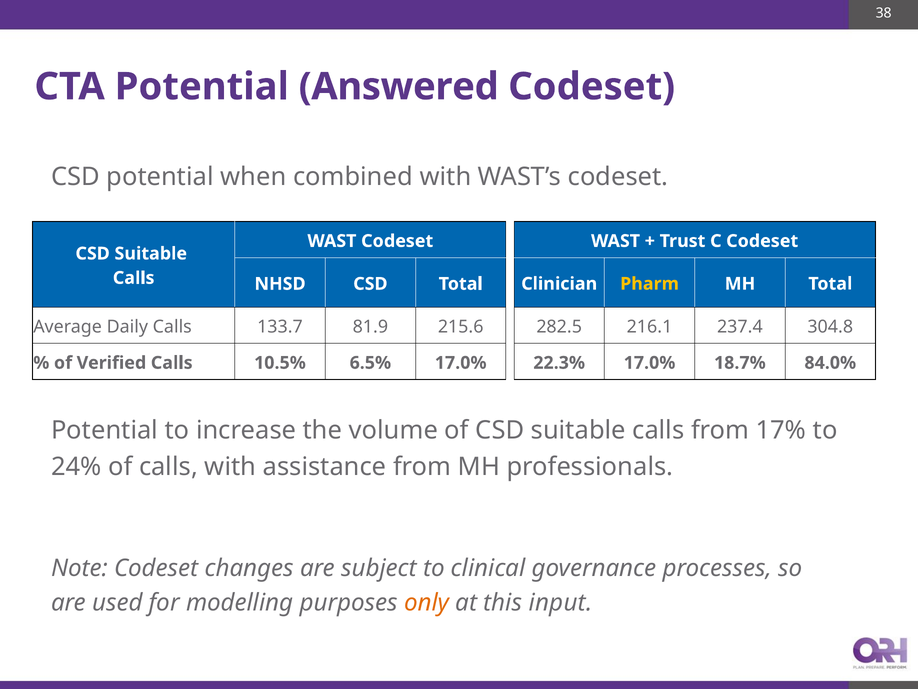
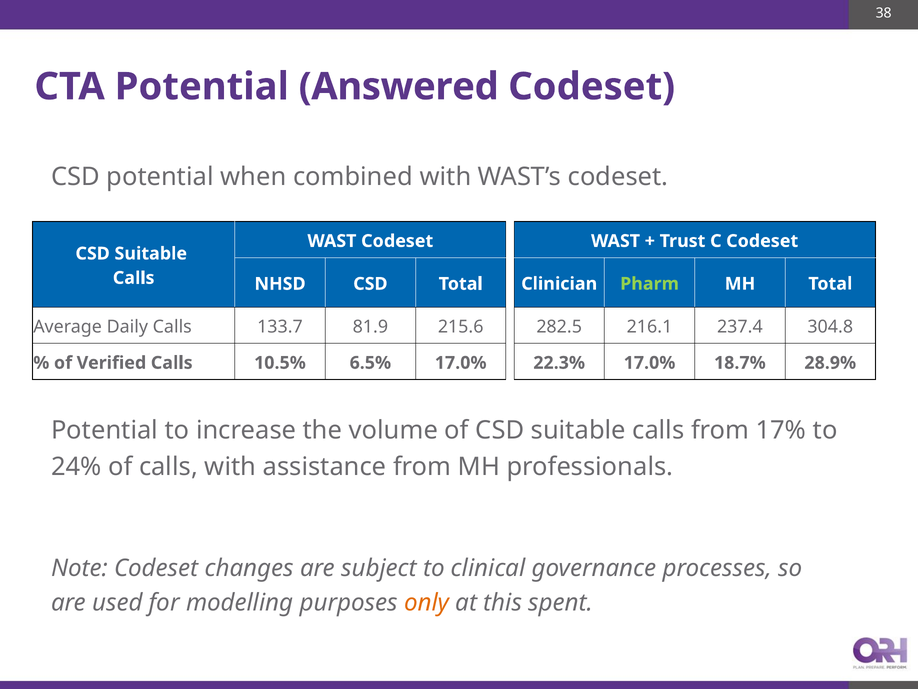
Pharm colour: yellow -> light green
84.0%: 84.0% -> 28.9%
input: input -> spent
